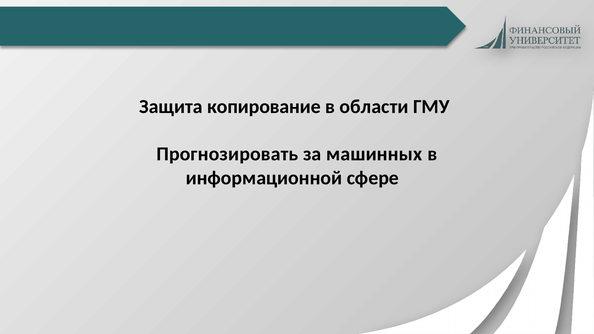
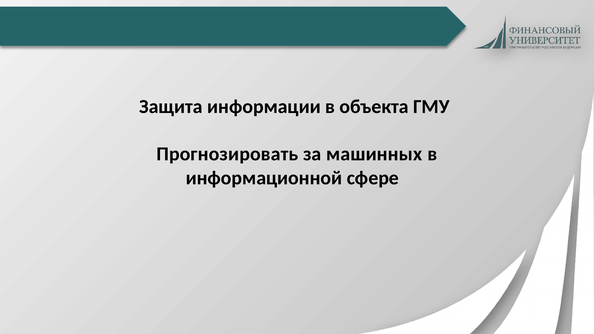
копирование: копирование -> информации
области: области -> объекта
